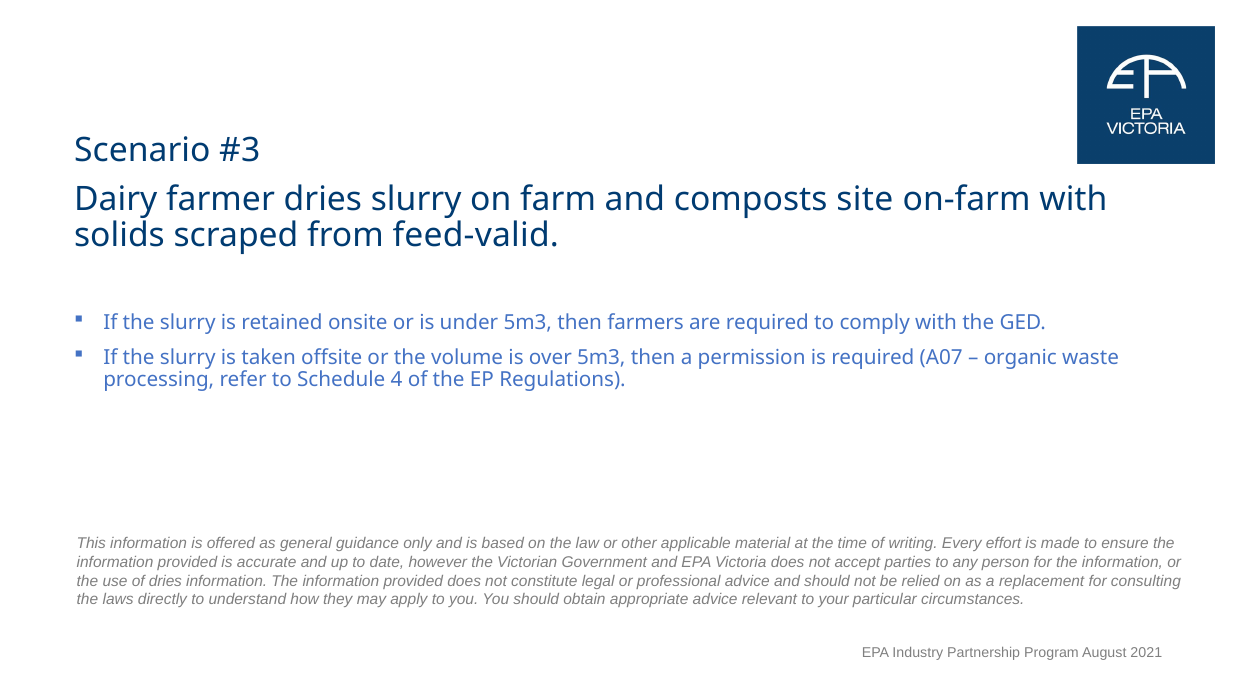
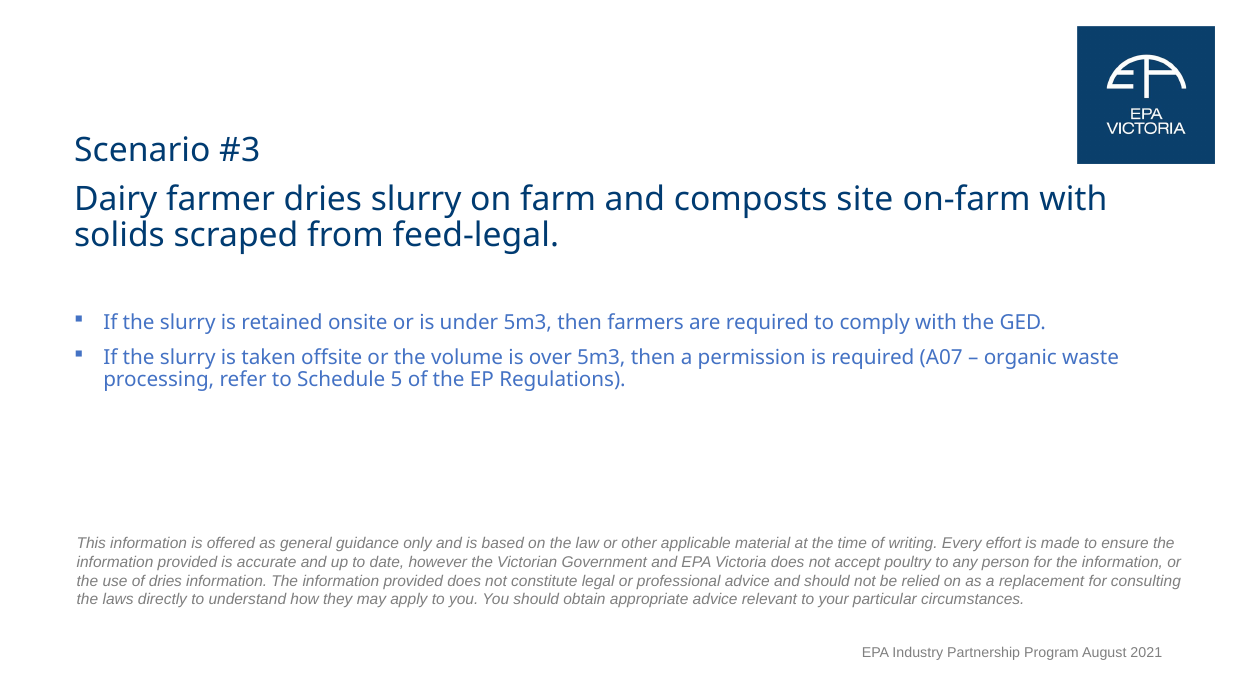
feed-valid: feed-valid -> feed-legal
4: 4 -> 5
parties: parties -> poultry
